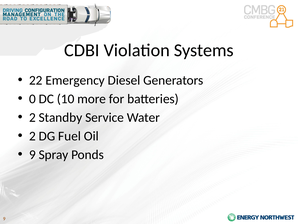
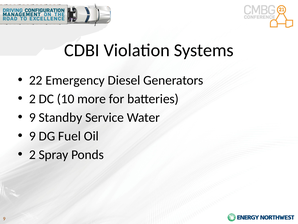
0 at (32, 99): 0 -> 2
2 at (32, 117): 2 -> 9
2 at (32, 136): 2 -> 9
9 at (32, 154): 9 -> 2
